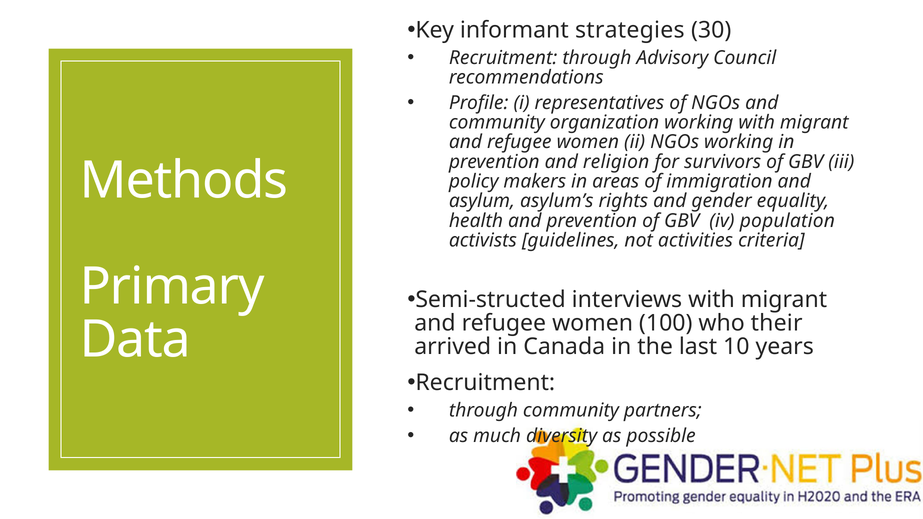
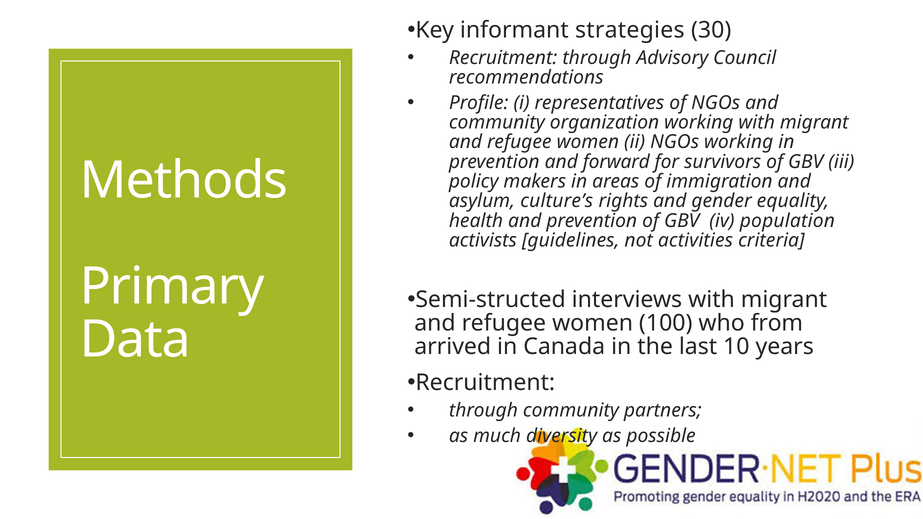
religion: religion -> forward
asylum’s: asylum’s -> culture’s
their: their -> from
